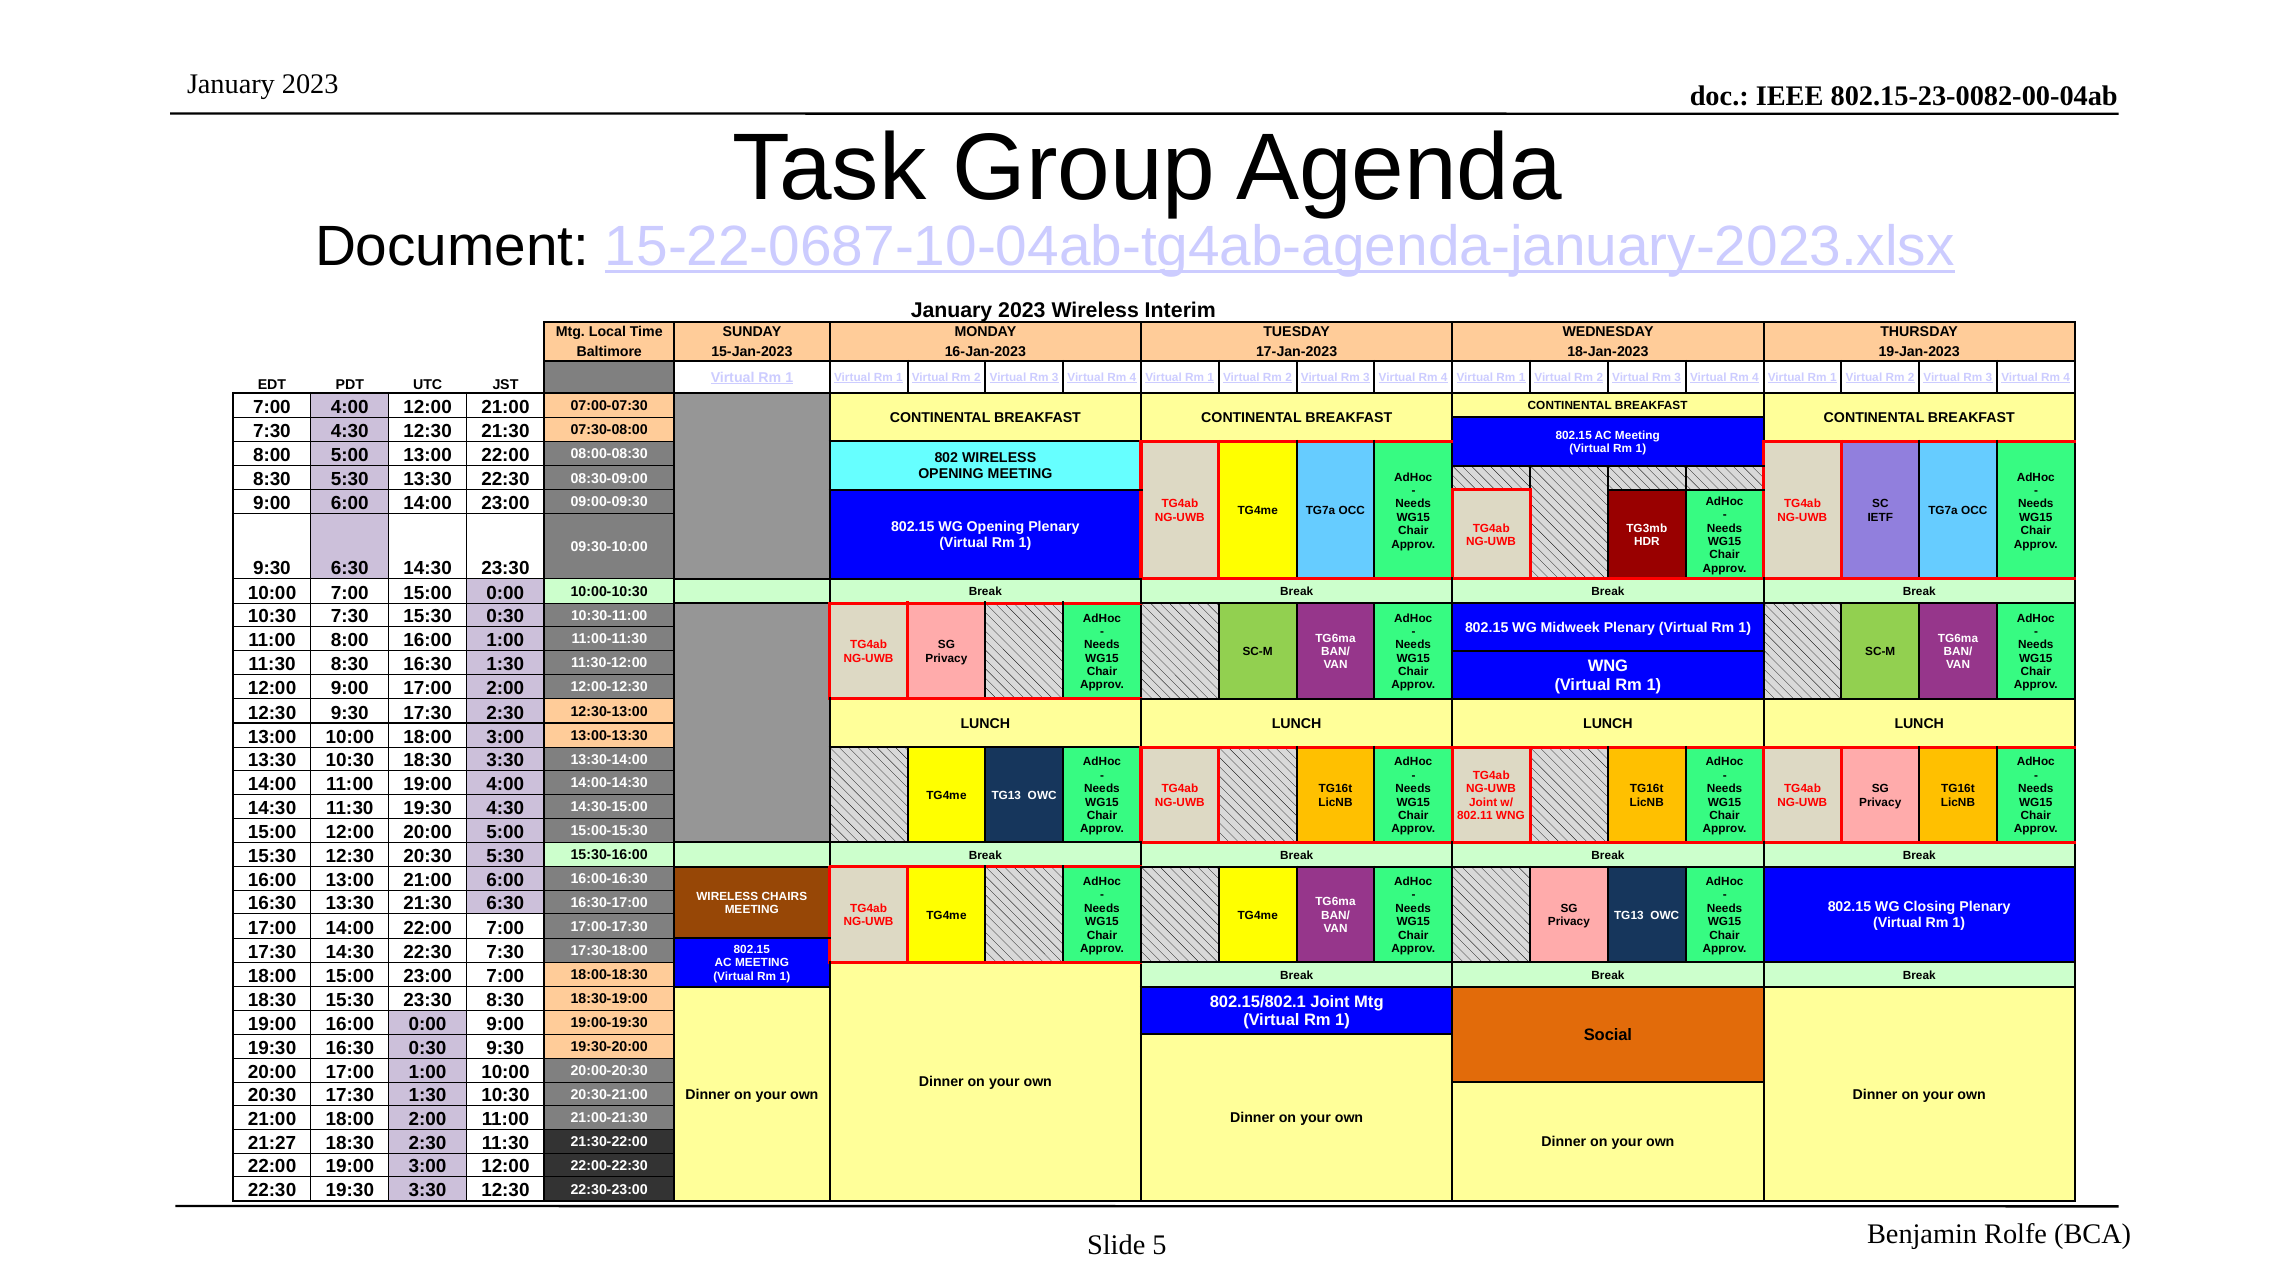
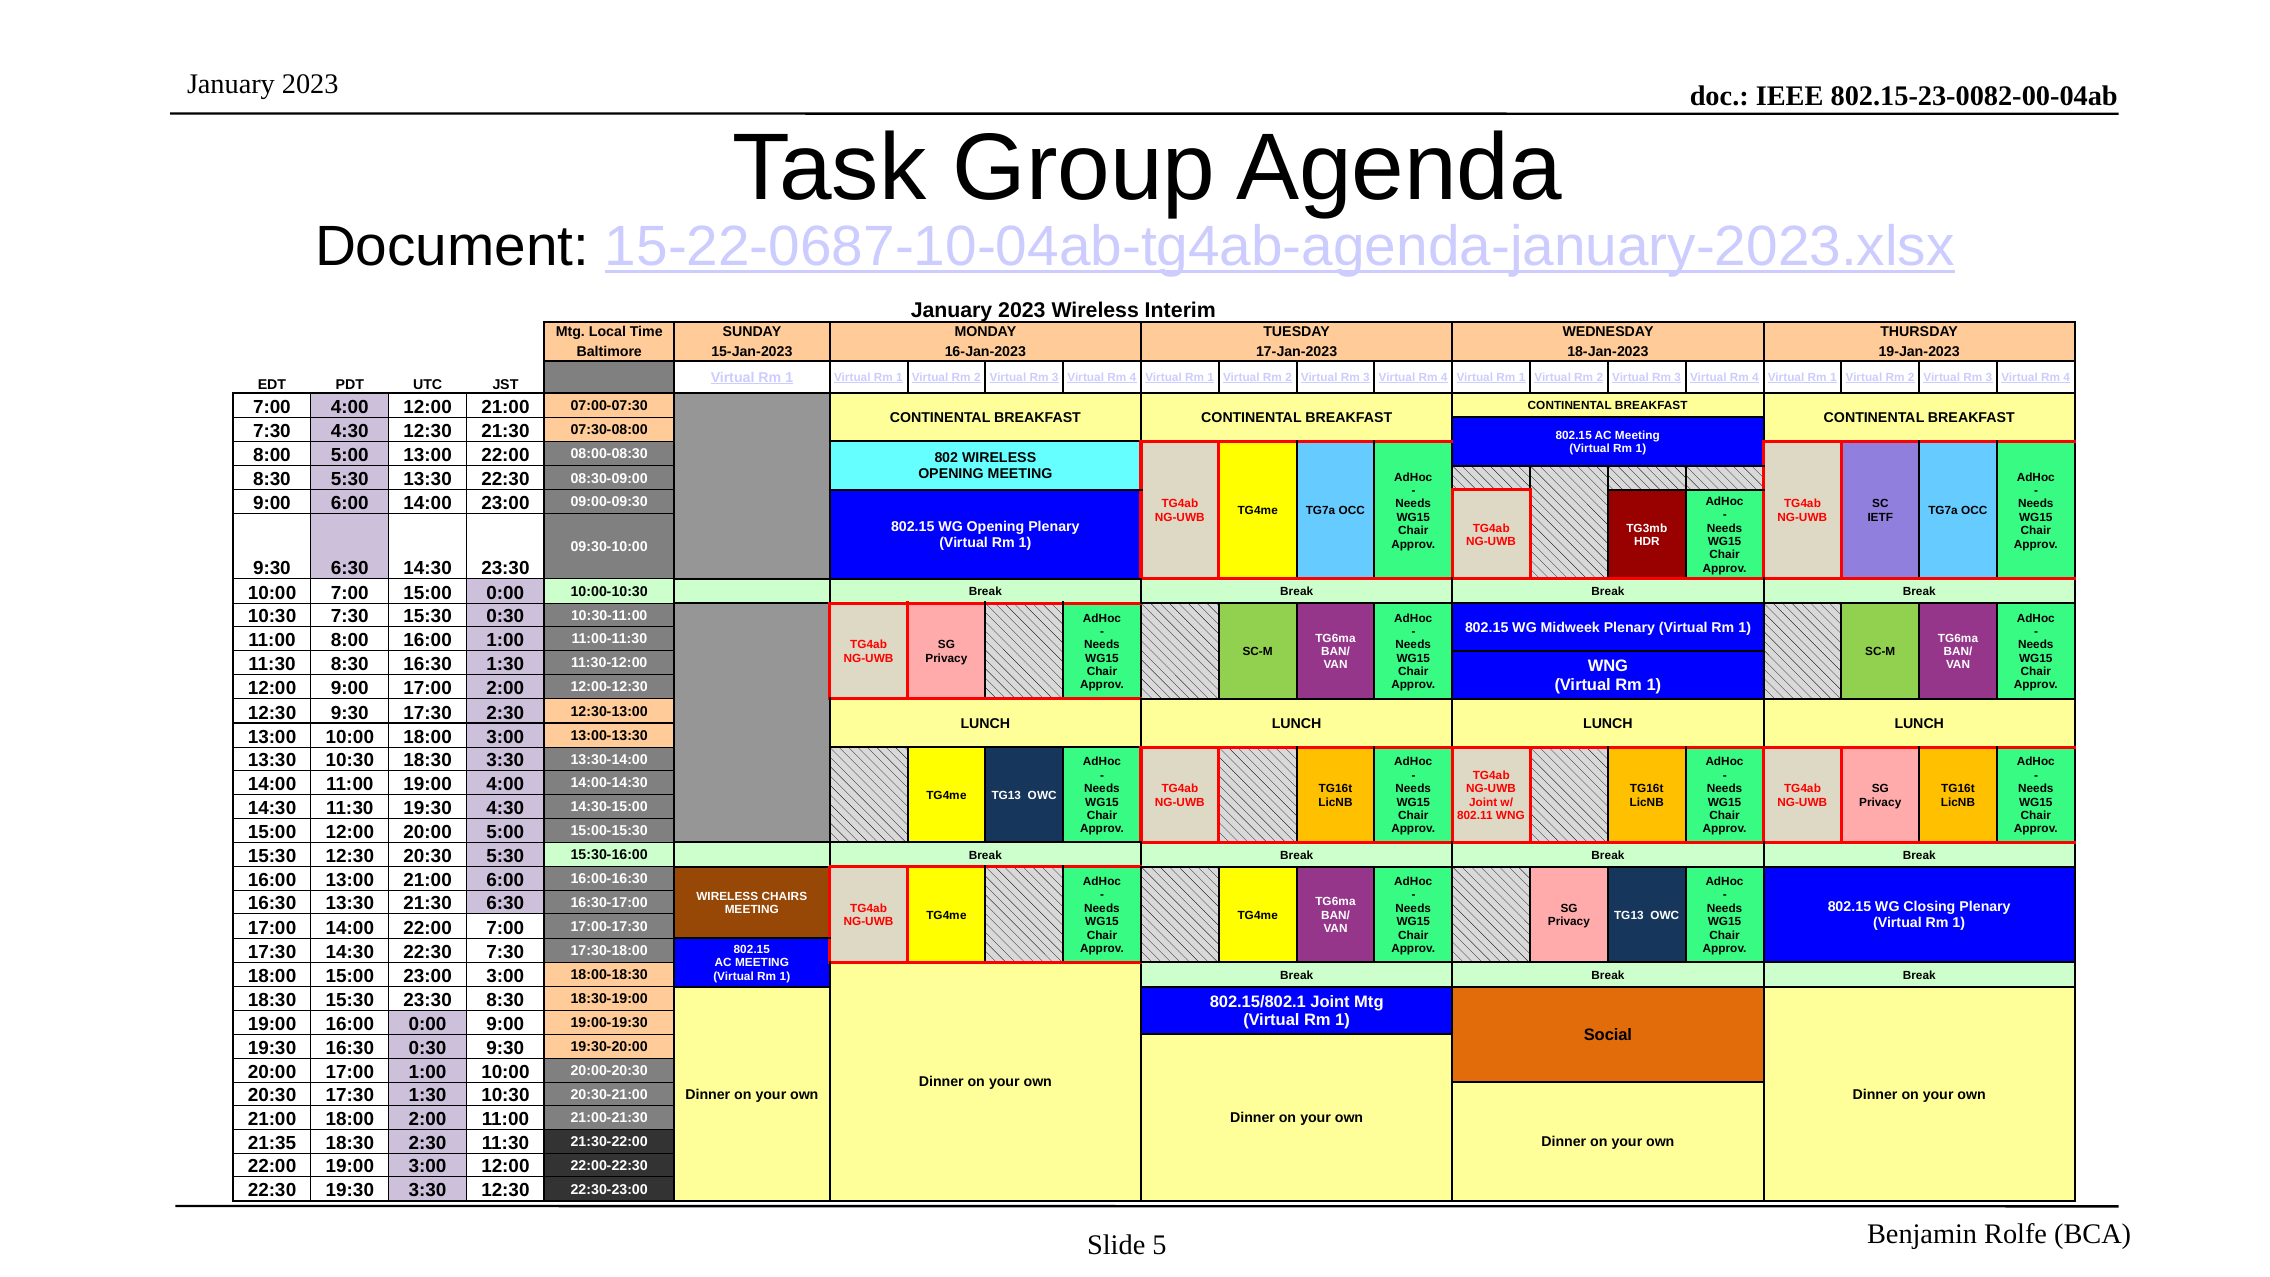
23:00 7:00: 7:00 -> 3:00
21:27: 21:27 -> 21:35
